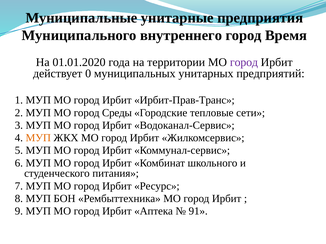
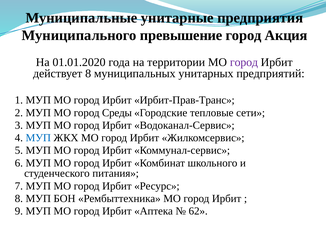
внутреннего: внутреннего -> превышение
Время: Время -> Акция
действует 0: 0 -> 8
МУП at (38, 138) colour: orange -> blue
91: 91 -> 62
